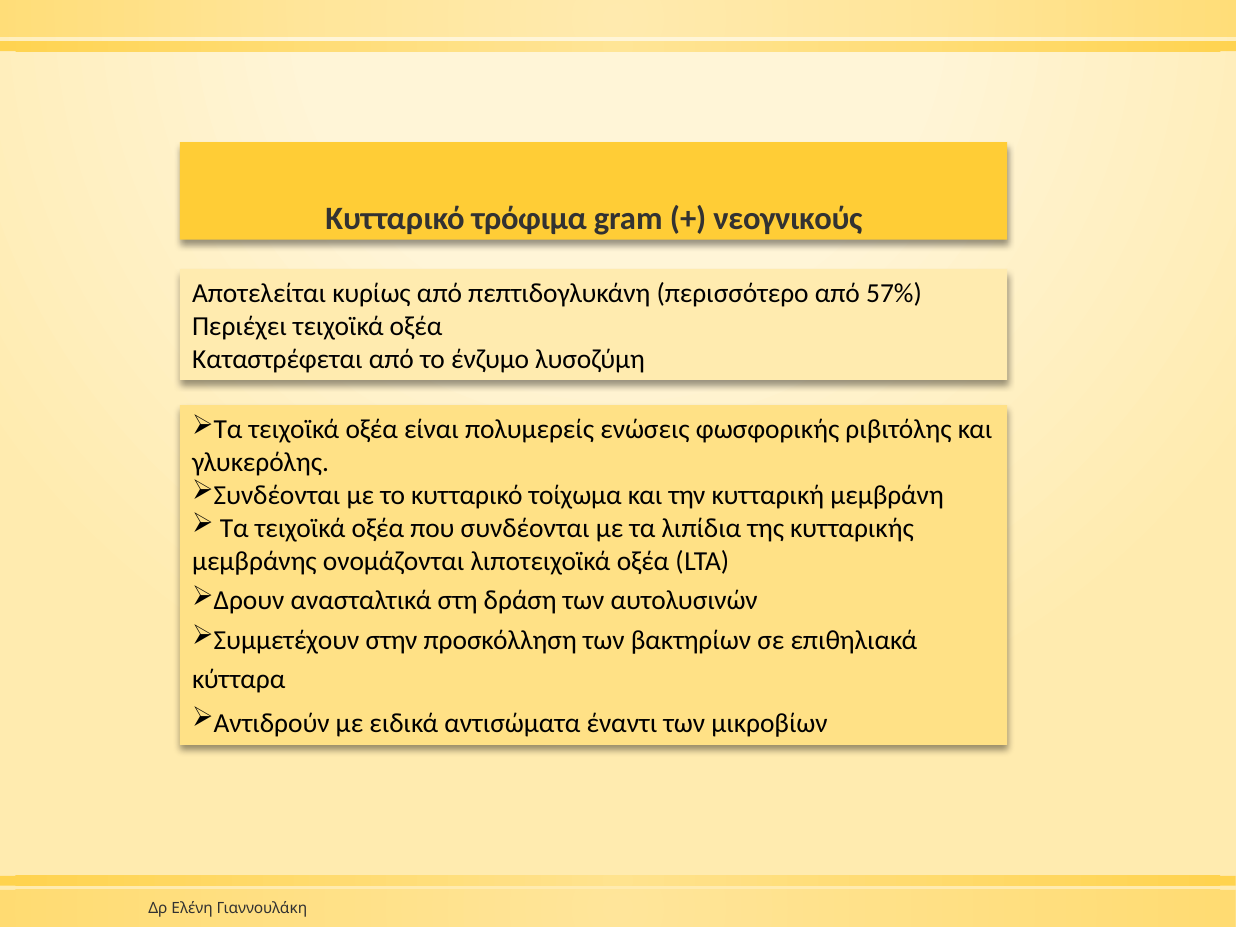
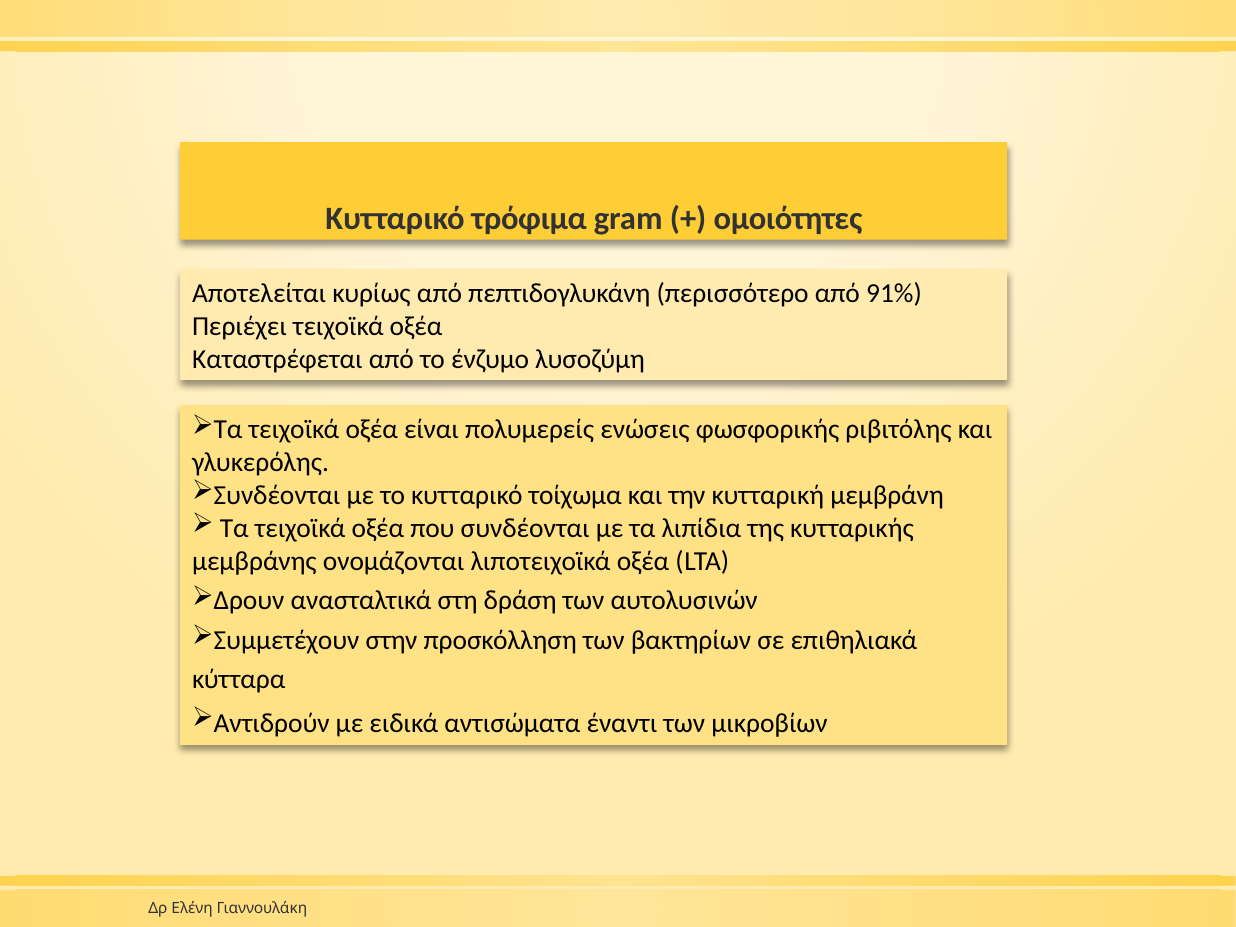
νεογνικούς: νεογνικούς -> ομοιότητες
57%: 57% -> 91%
